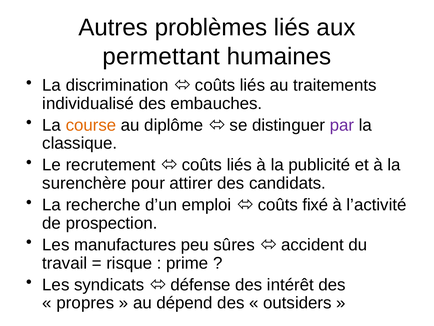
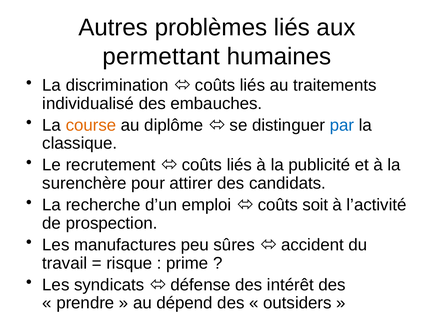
par colour: purple -> blue
fixé: fixé -> soit
propres: propres -> prendre
